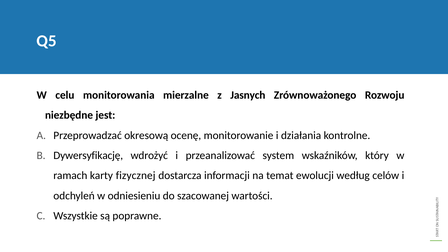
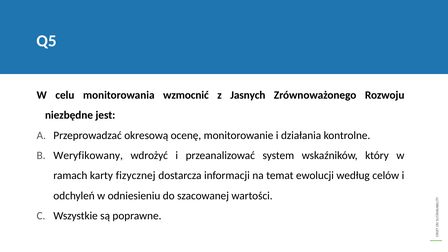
mierzalne: mierzalne -> wzmocnić
Dywersyfikację: Dywersyfikację -> Weryfikowany
